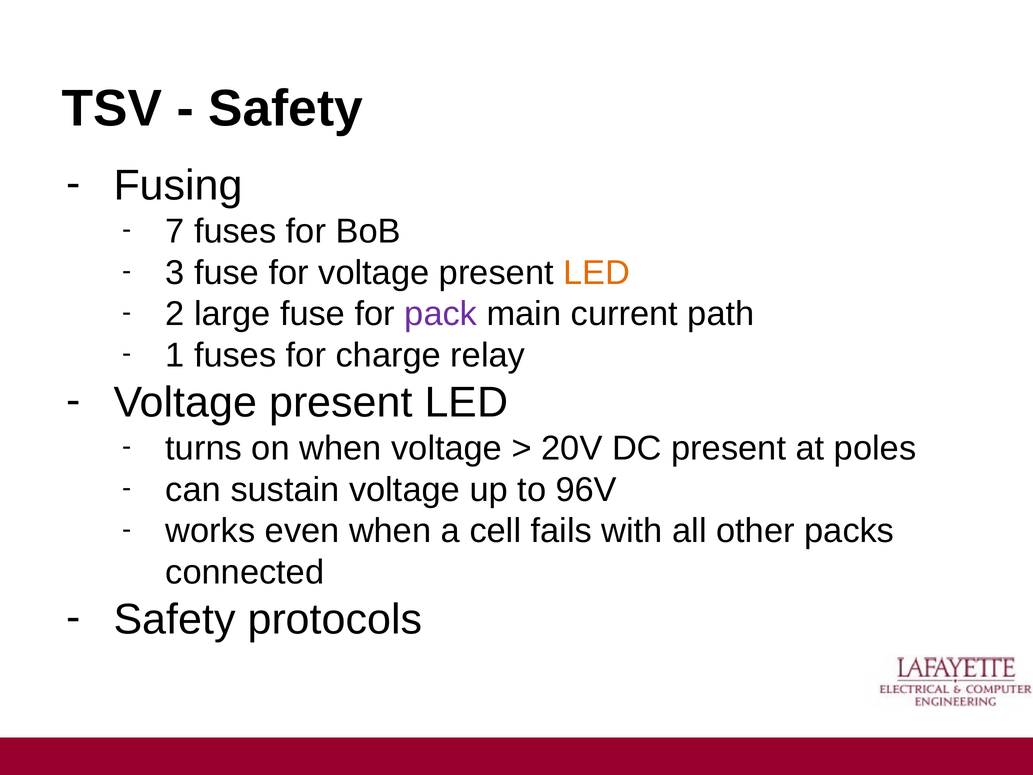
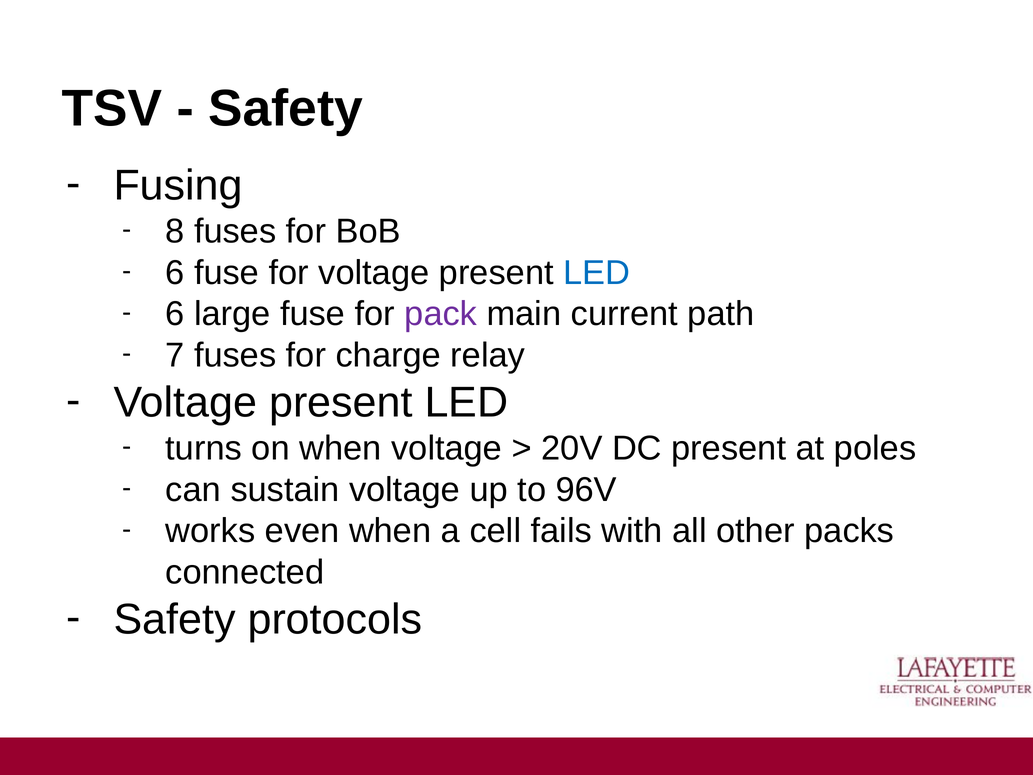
7: 7 -> 8
3 at (175, 273): 3 -> 6
LED at (597, 273) colour: orange -> blue
2 at (175, 314): 2 -> 6
1: 1 -> 7
